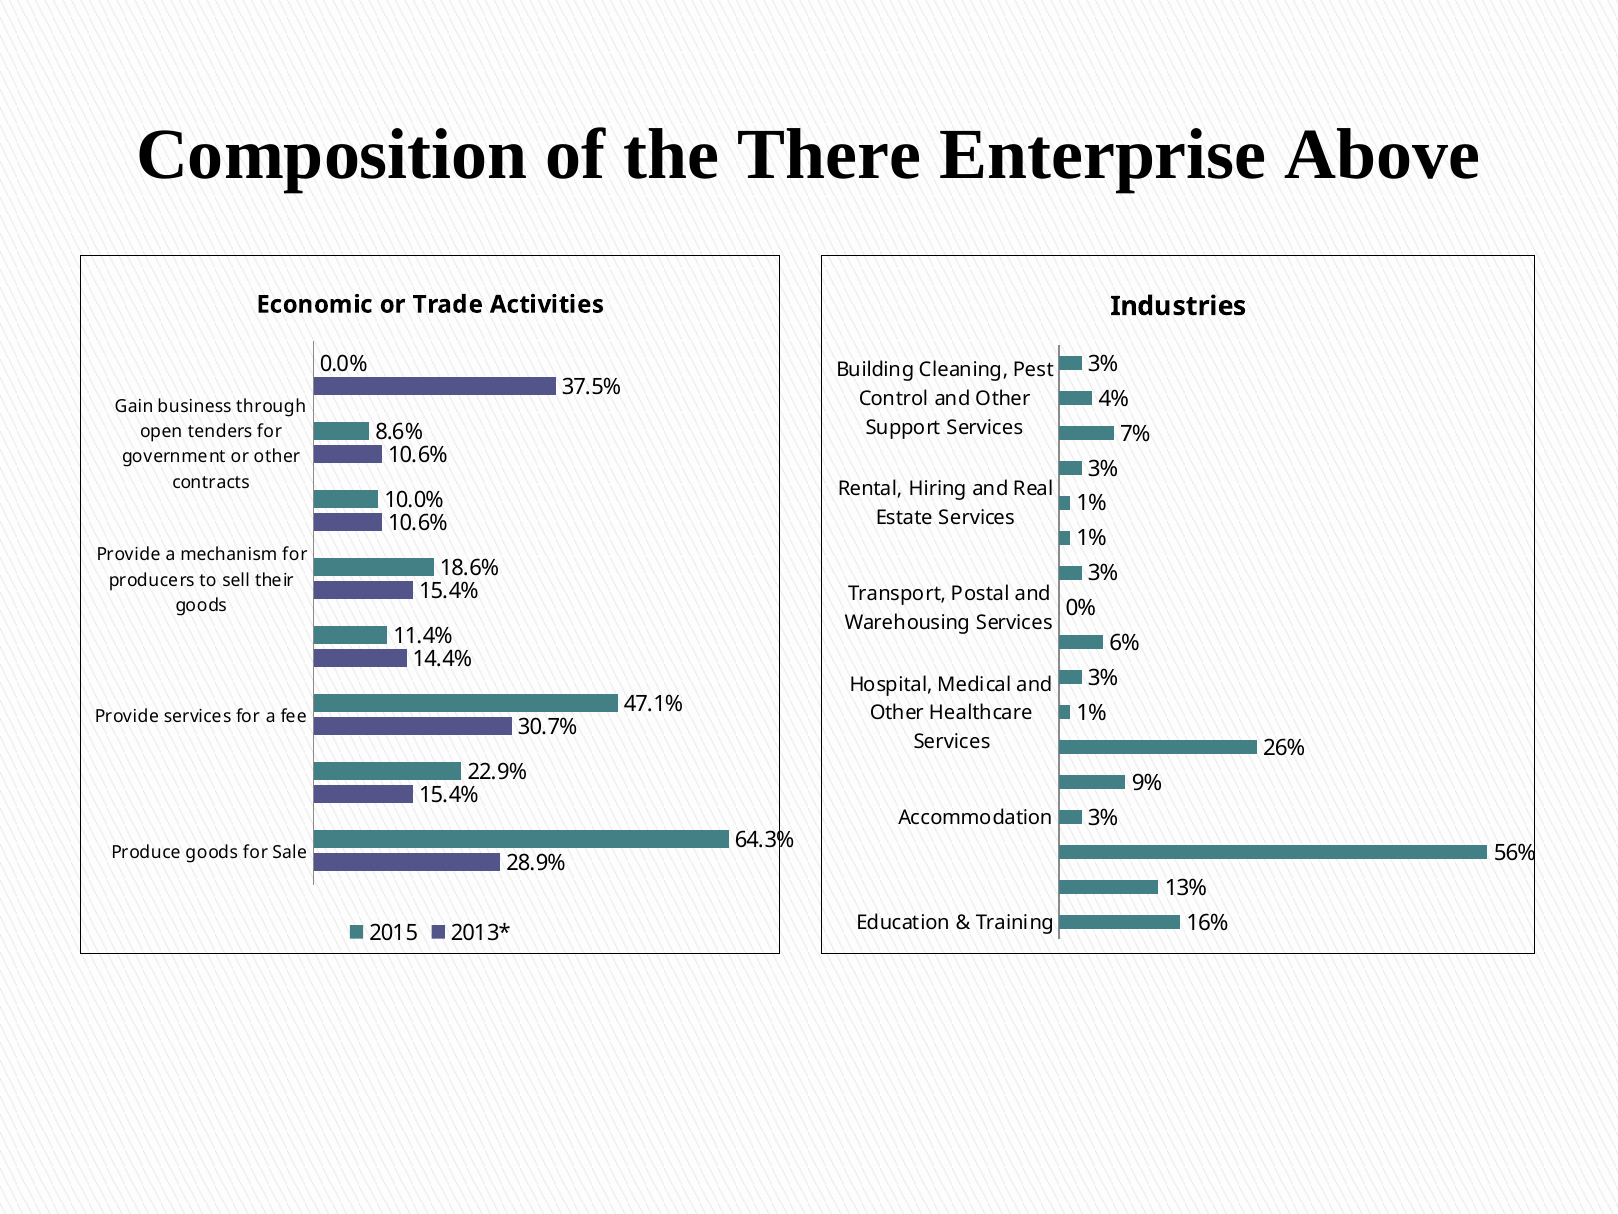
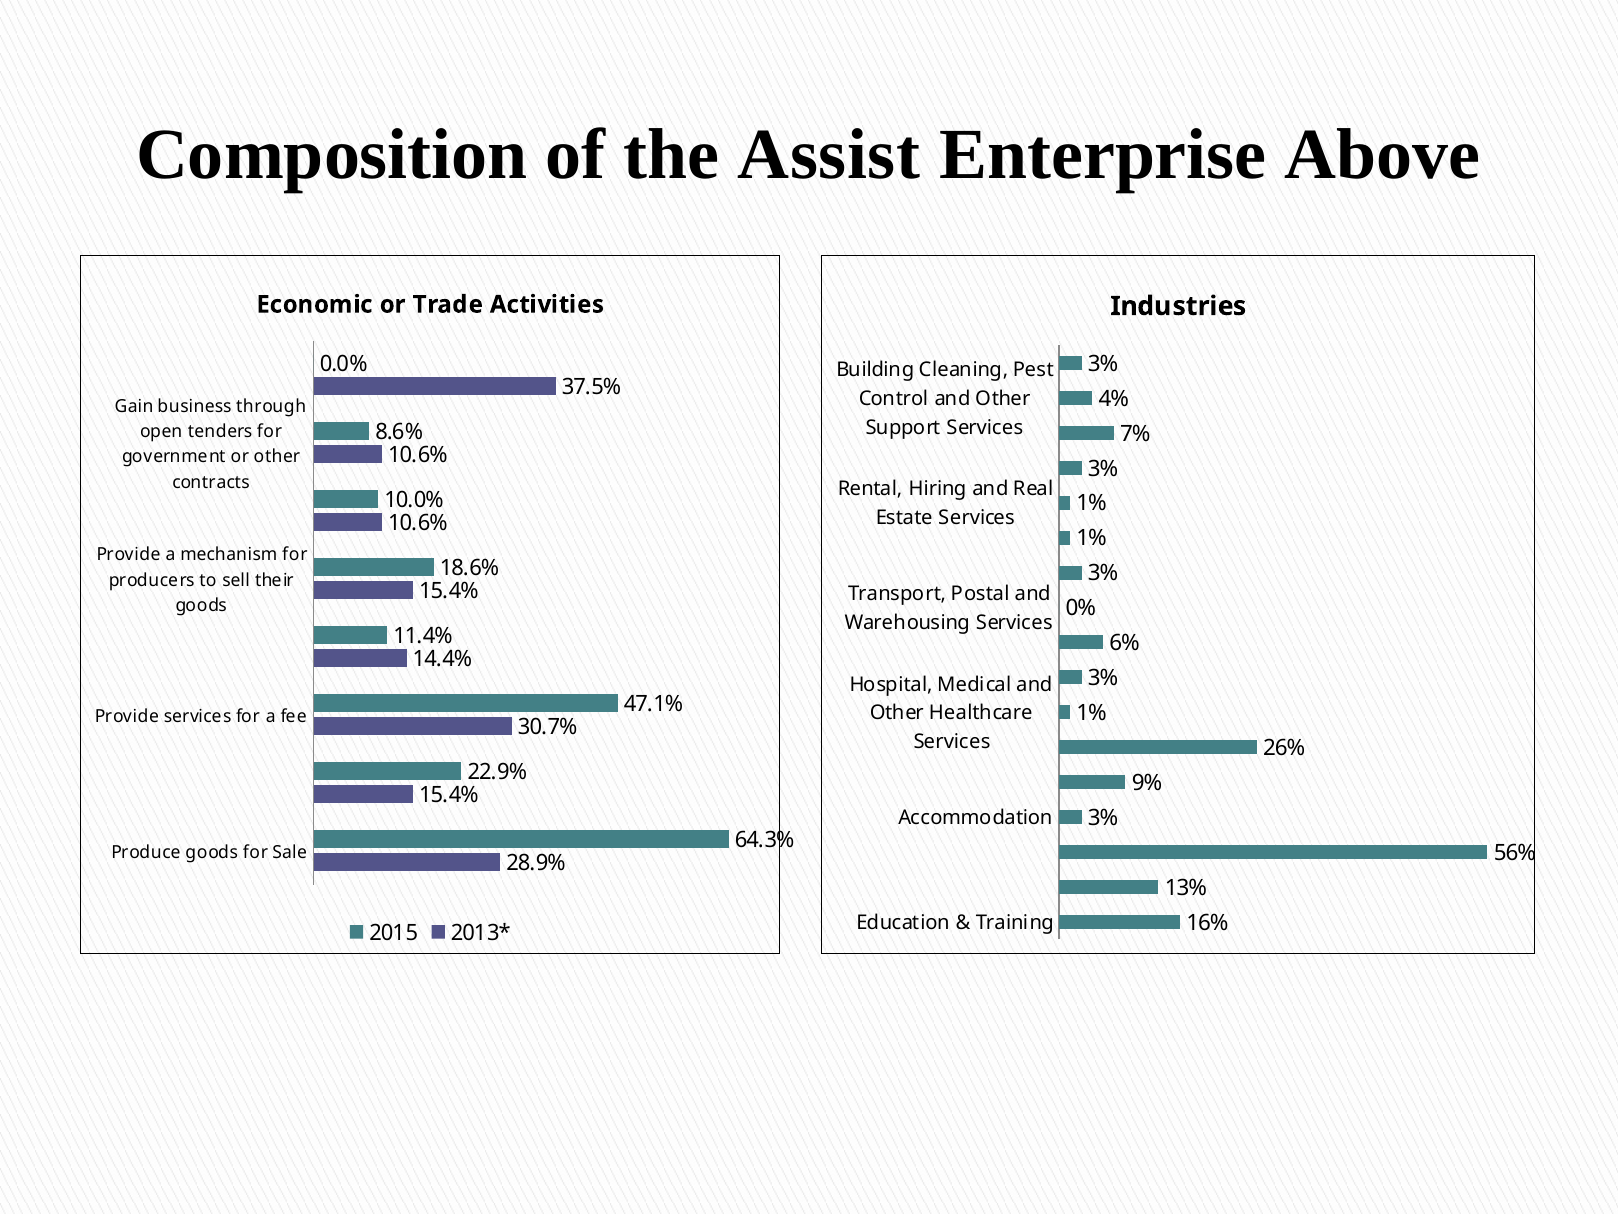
There: There -> Assist
